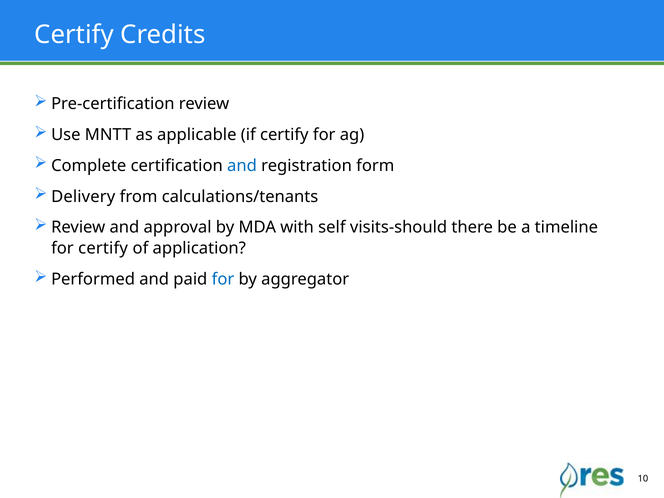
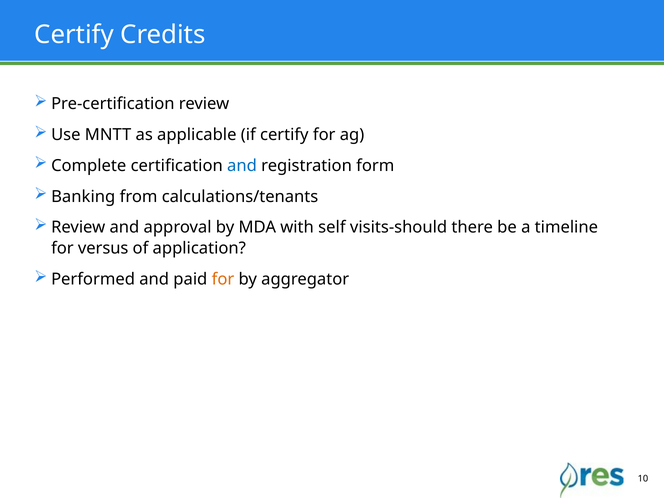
Delivery: Delivery -> Banking
for certify: certify -> versus
for at (223, 279) colour: blue -> orange
